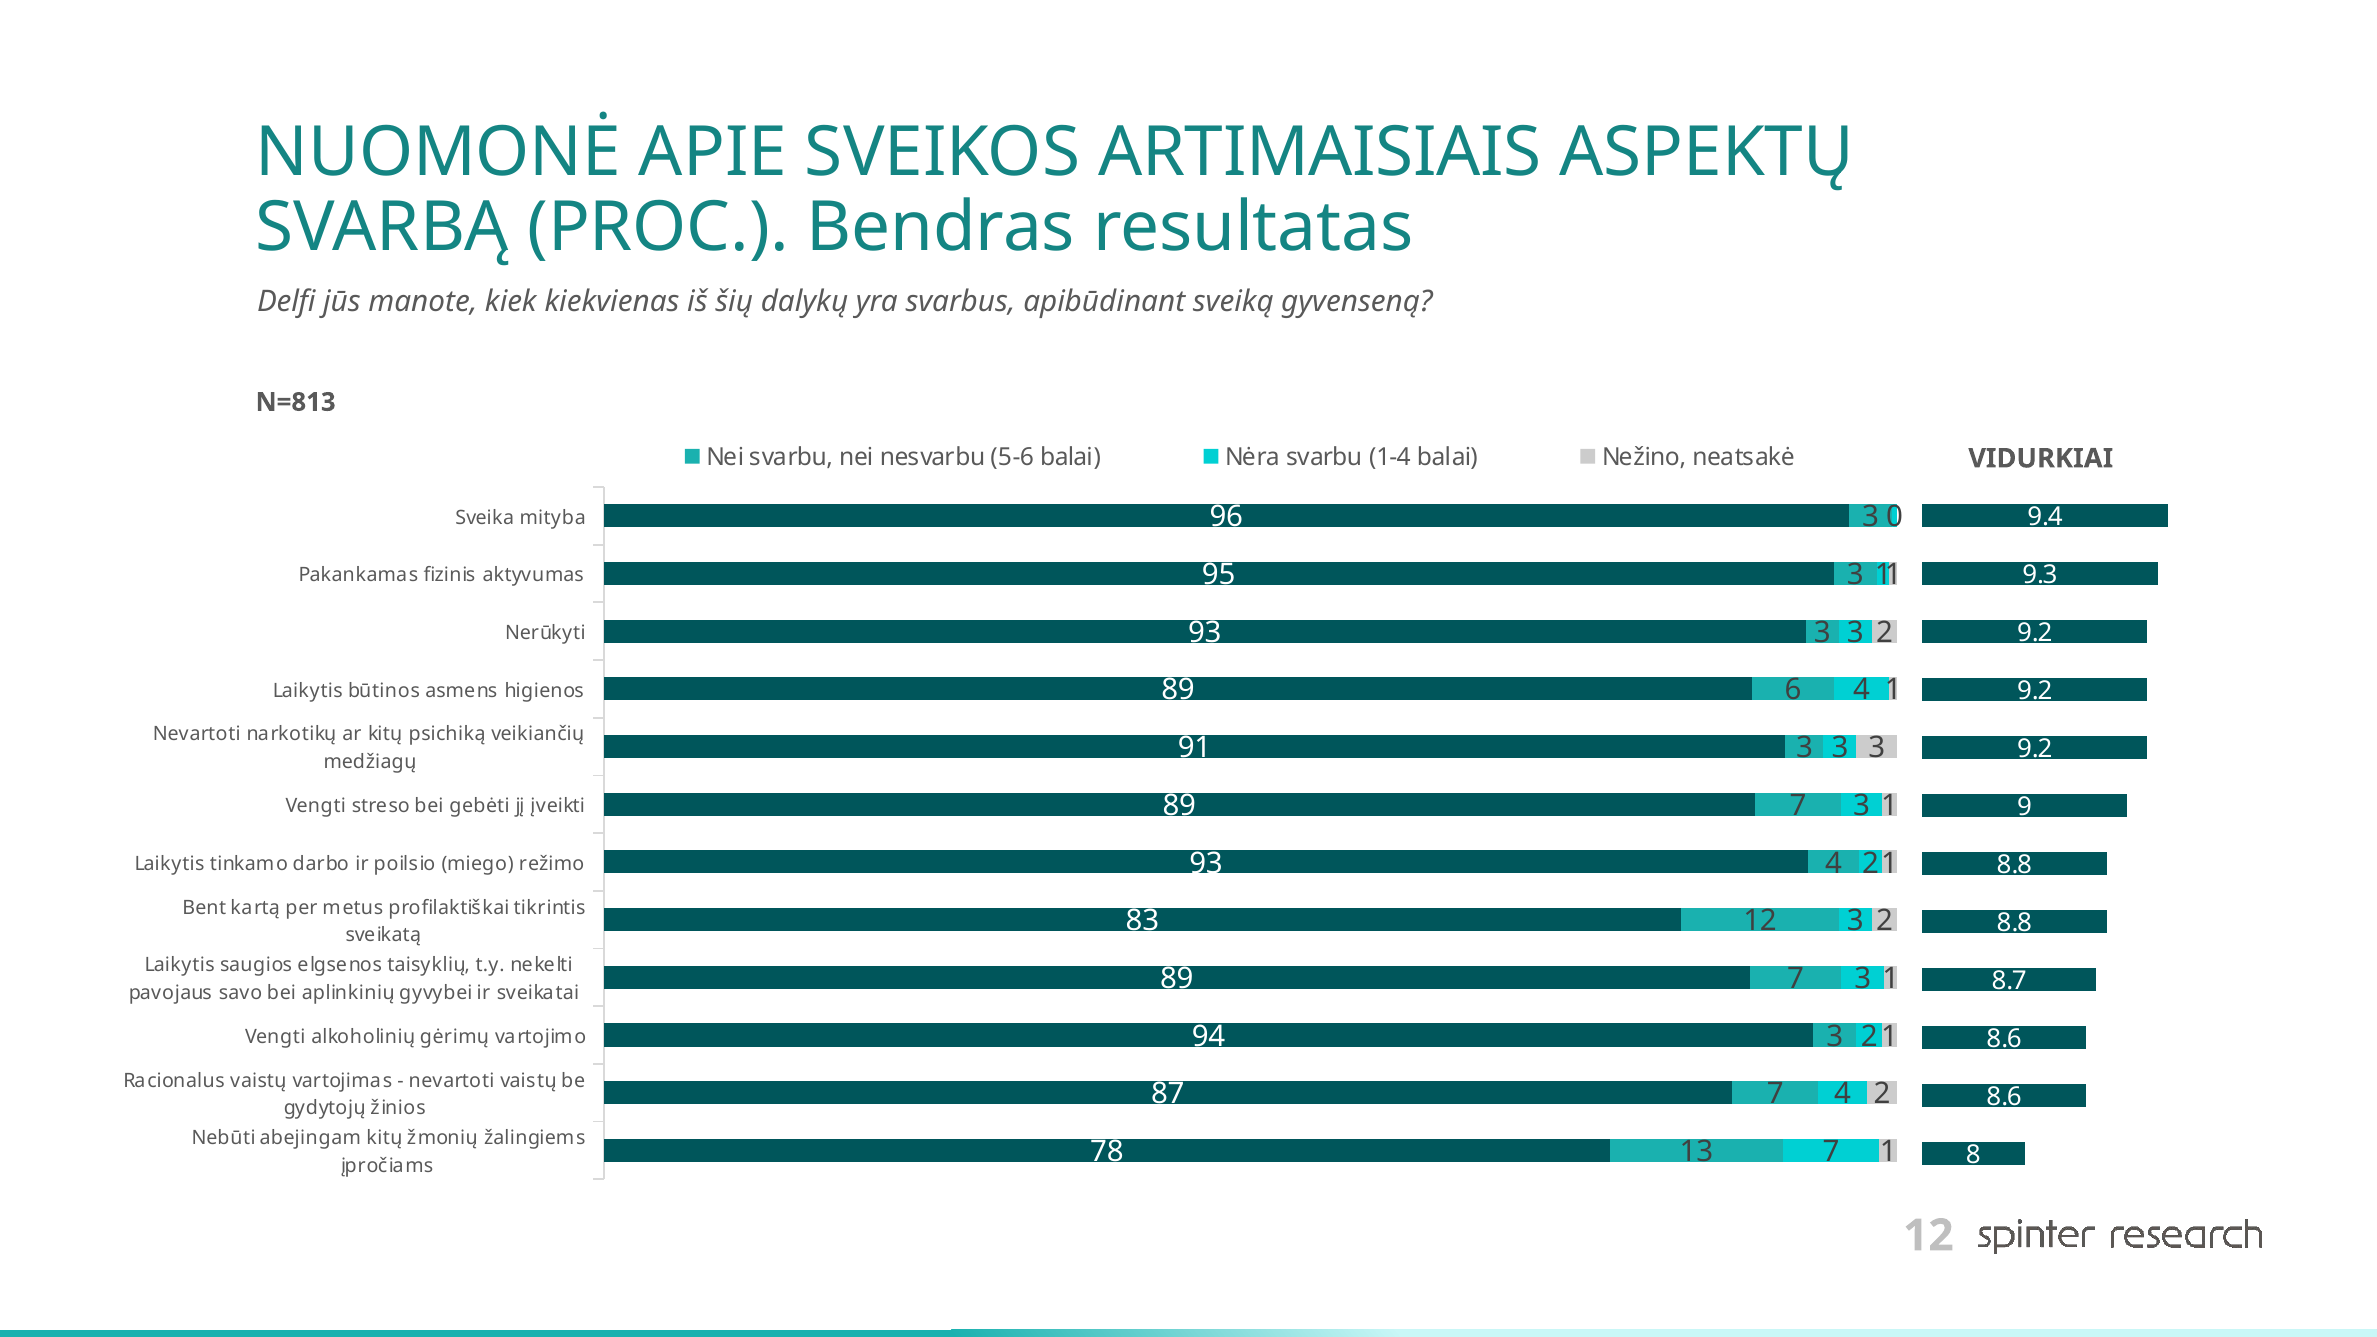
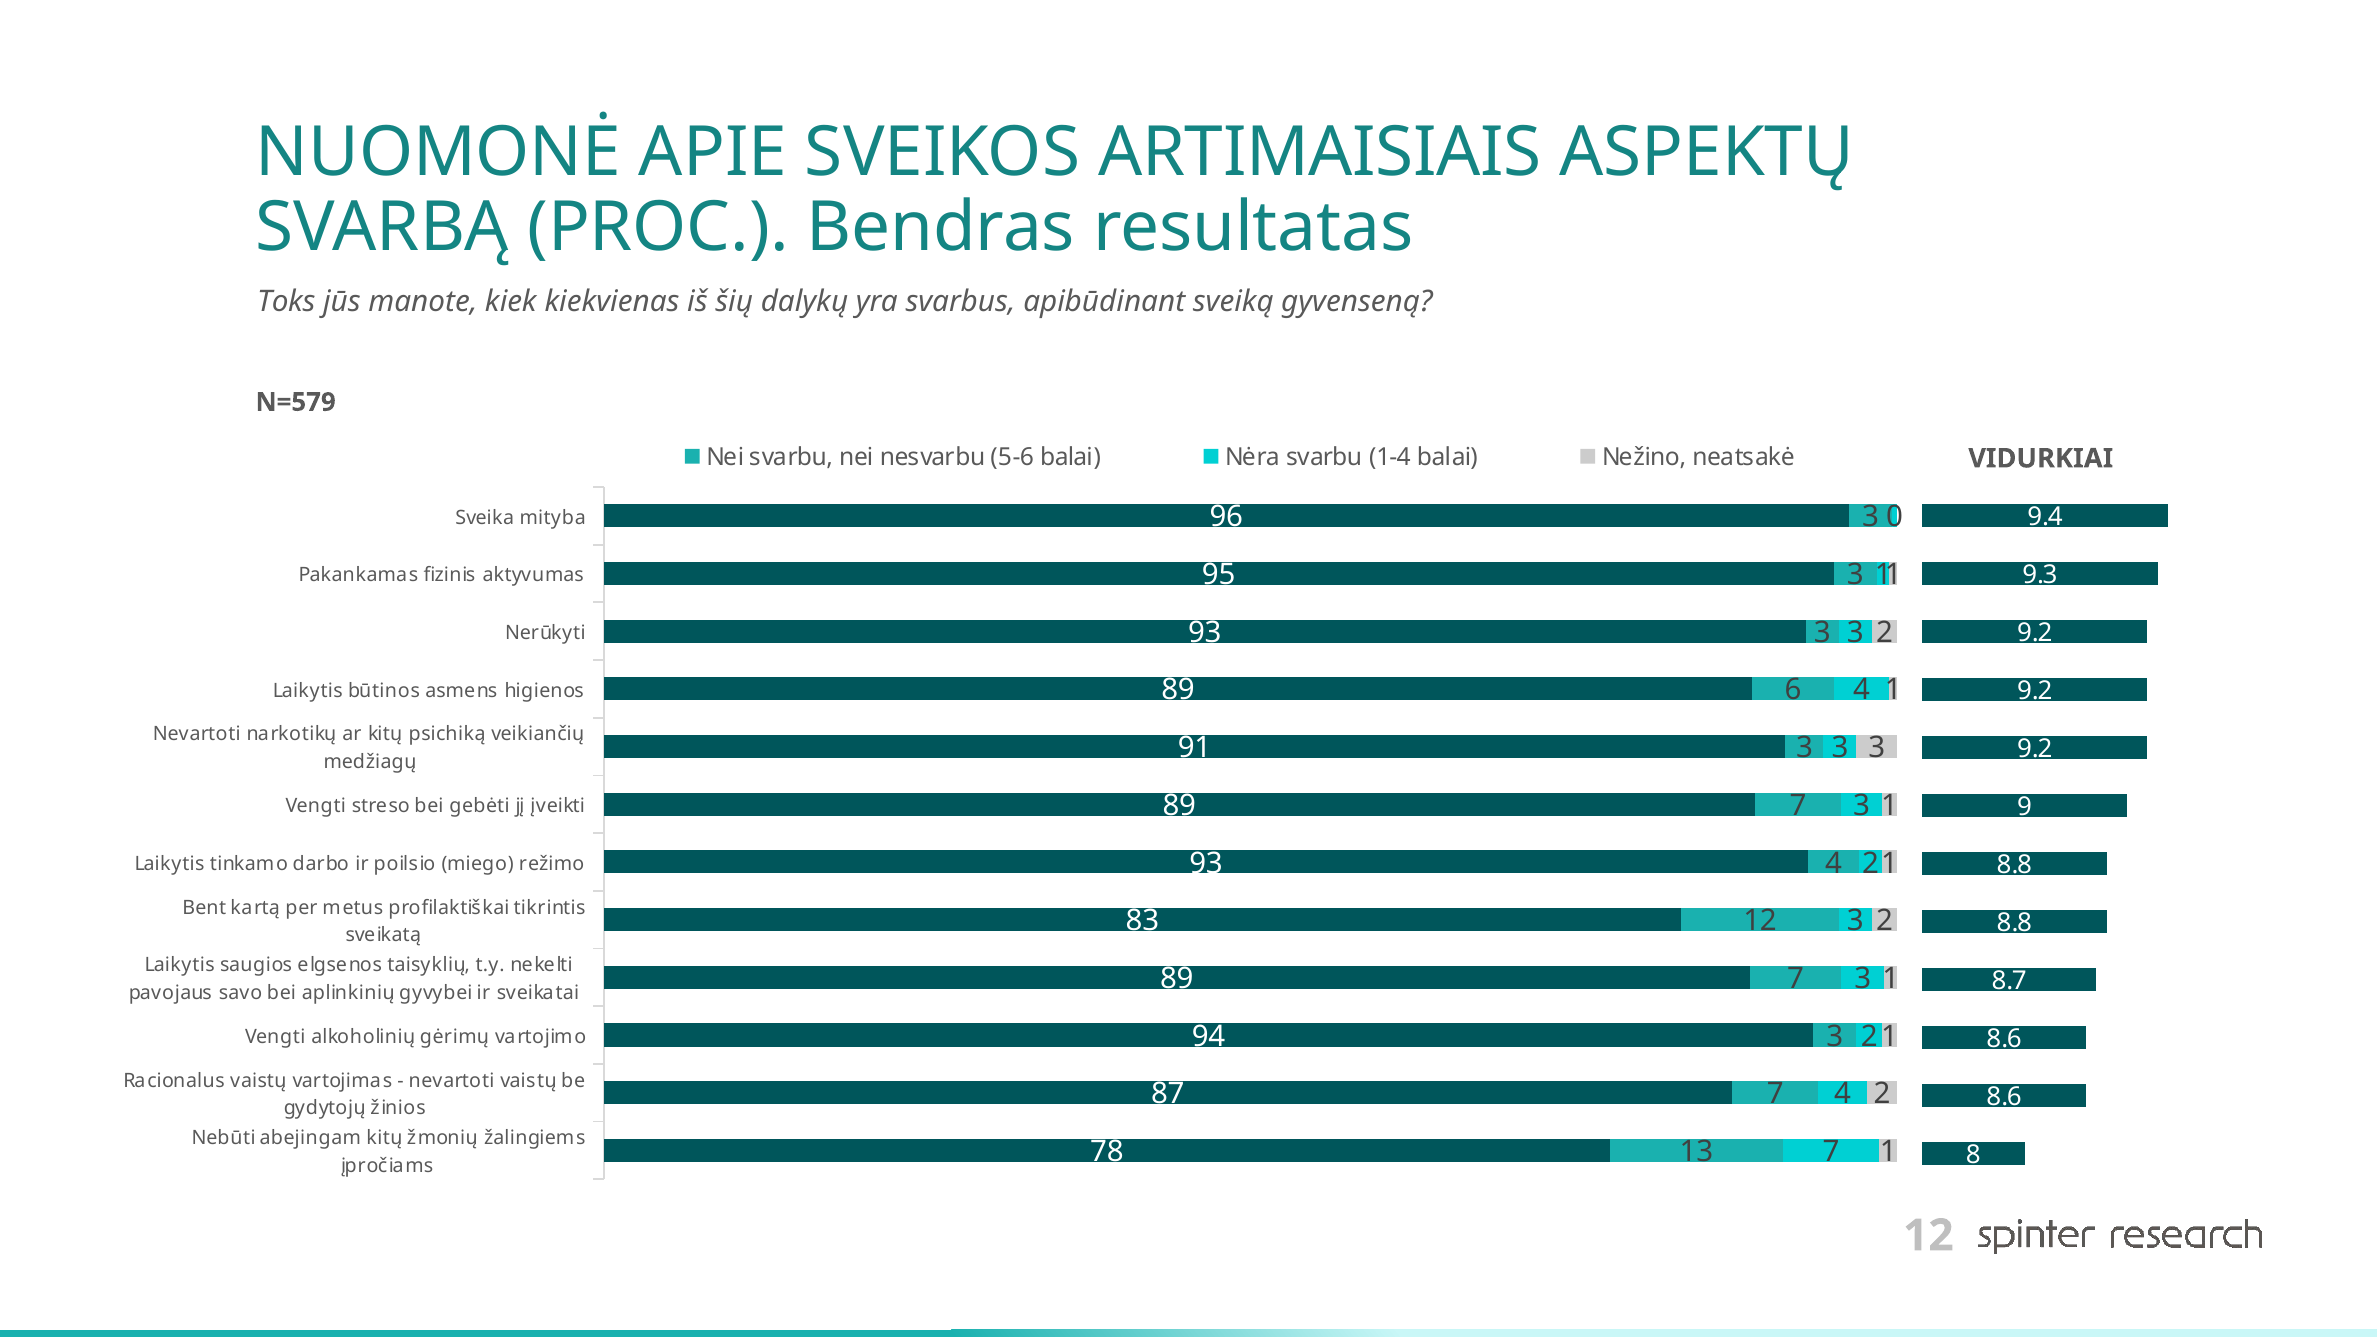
Delfi: Delfi -> Toks
N=813: N=813 -> N=579
